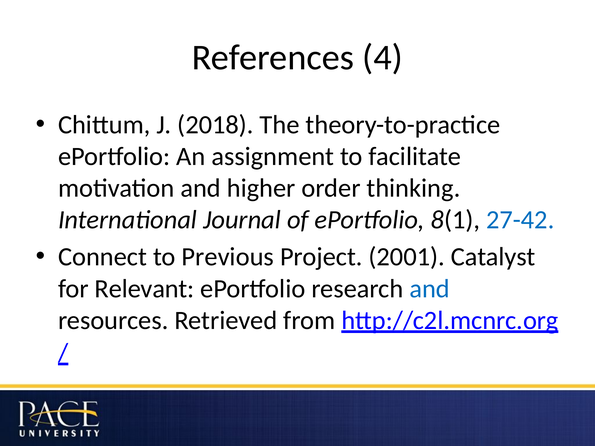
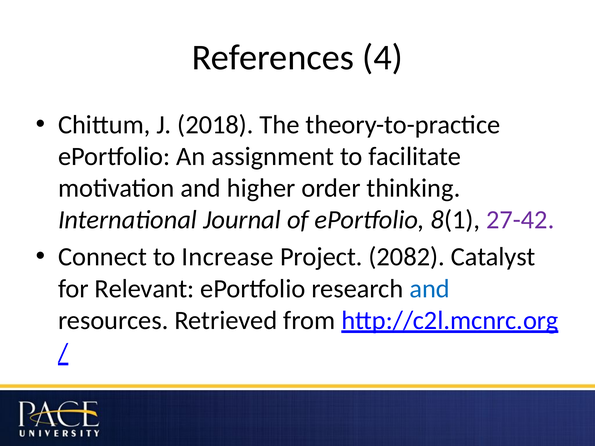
27-42 colour: blue -> purple
Previous: Previous -> Increase
2001: 2001 -> 2082
